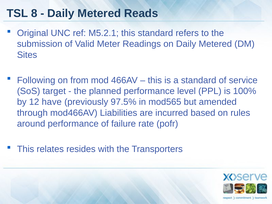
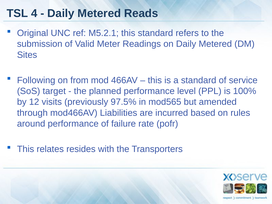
8: 8 -> 4
have: have -> visits
